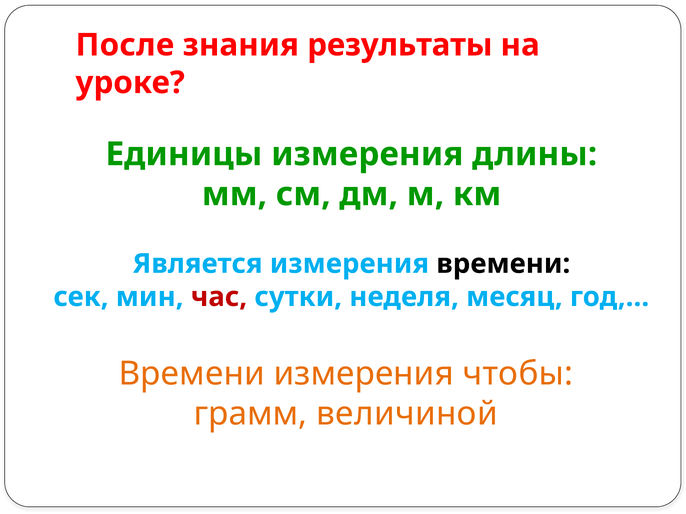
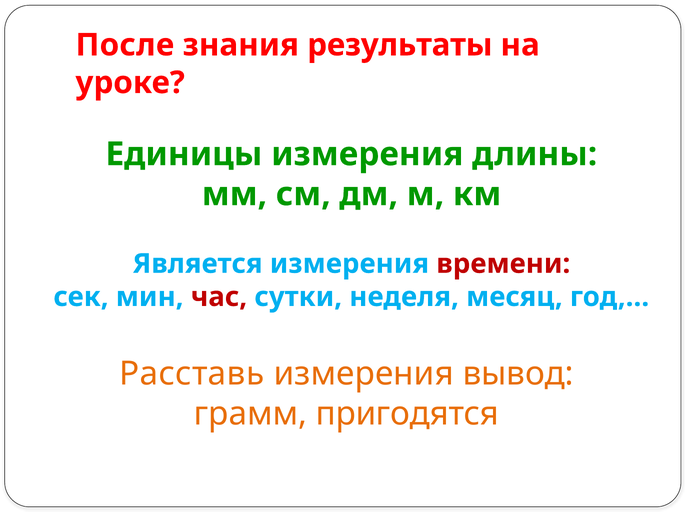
времени at (503, 264) colour: black -> red
Времени at (192, 374): Времени -> Расставь
чтобы: чтобы -> вывод
величиной: величиной -> пригодятся
